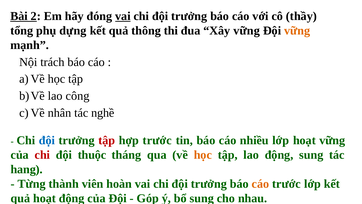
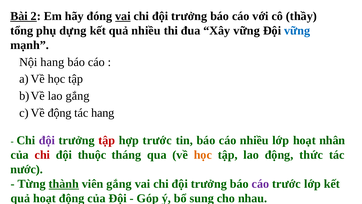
quả thông: thông -> nhiều
vững at (297, 31) colour: orange -> blue
Nội trách: trách -> hang
lao công: công -> gắng
nhân at (59, 113): nhân -> động
tác nghề: nghề -> hang
đội at (47, 140) colour: blue -> purple
hoạt vững: vững -> nhân
động sung: sung -> thức
hang: hang -> nước
thành underline: none -> present
viên hoàn: hoàn -> gắng
cáo at (260, 184) colour: orange -> purple
